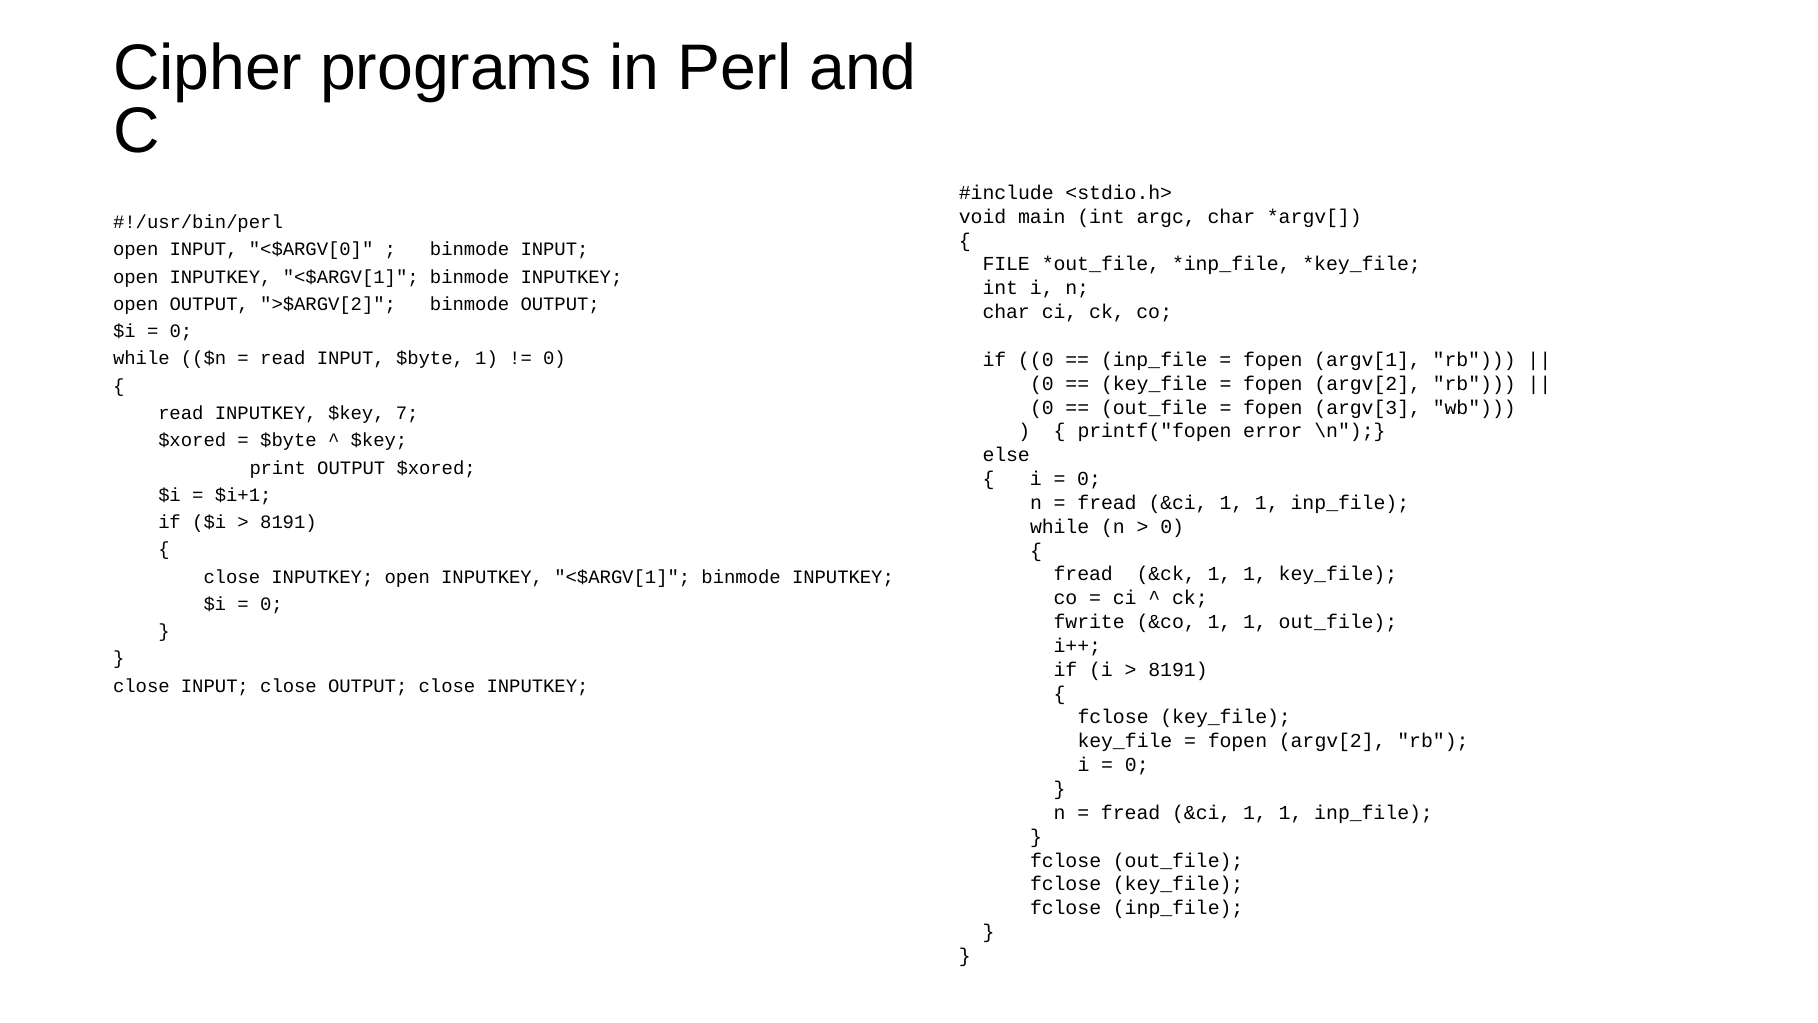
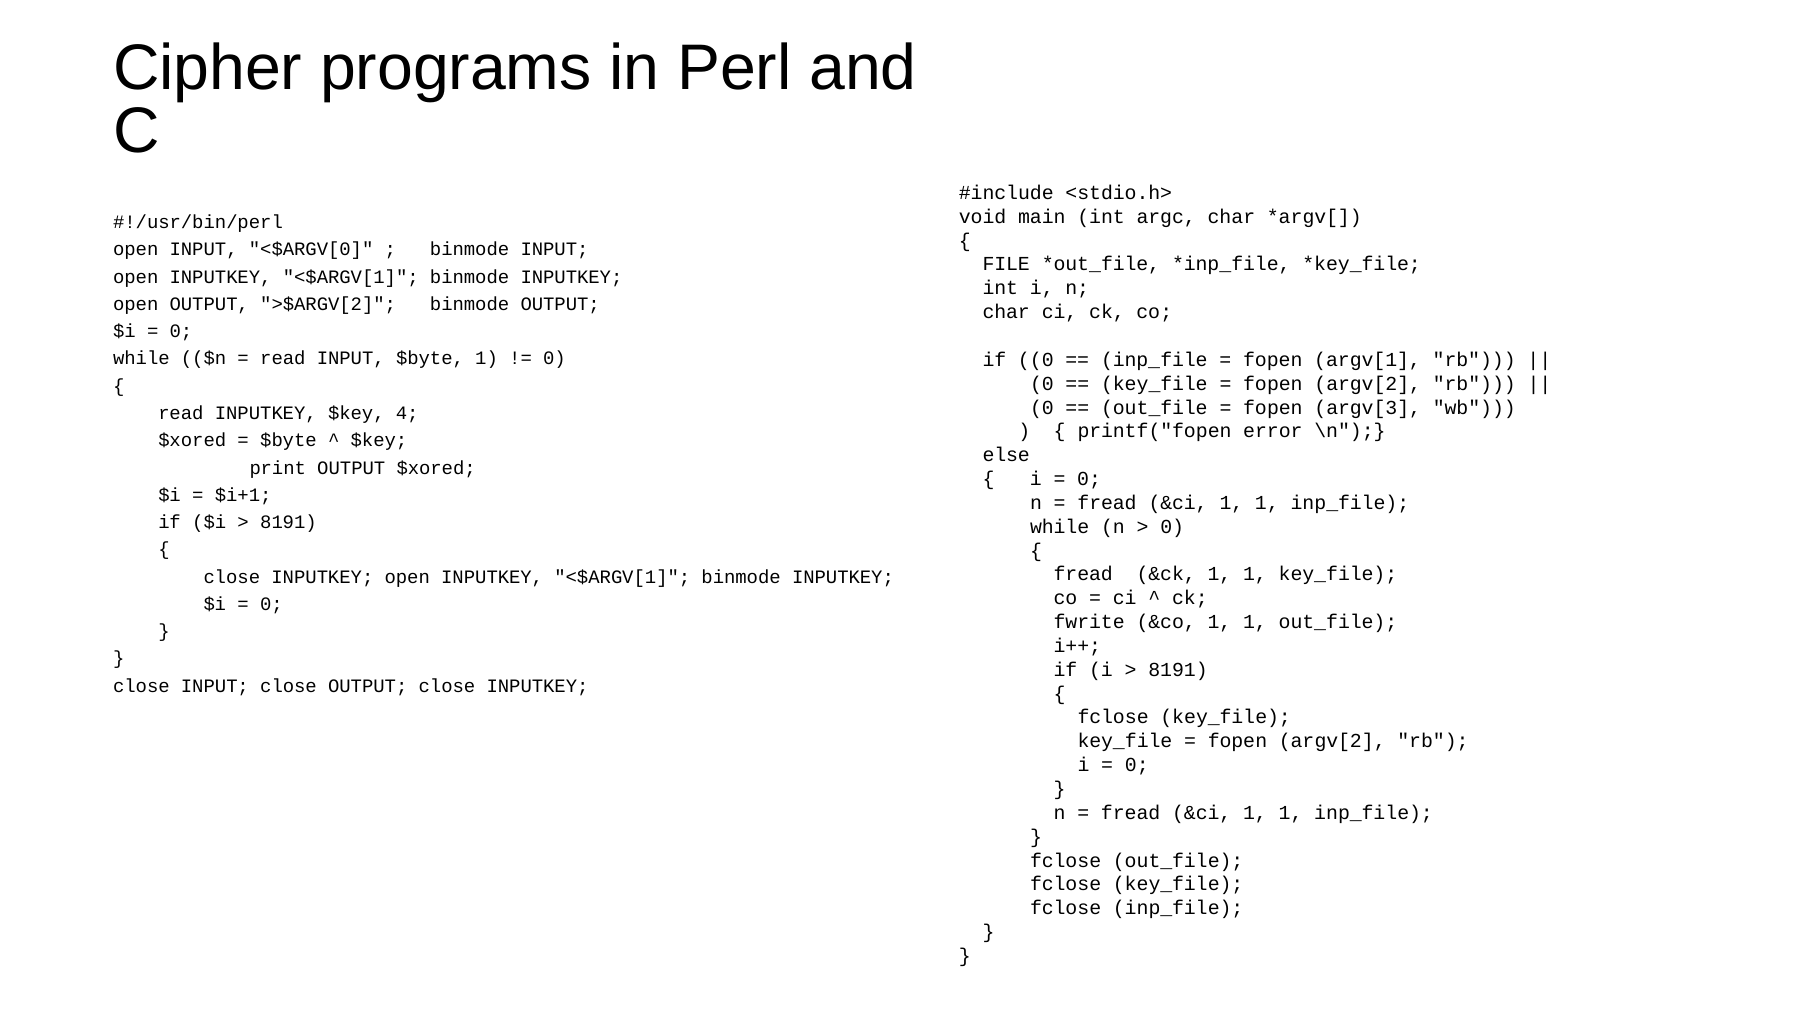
7: 7 -> 4
